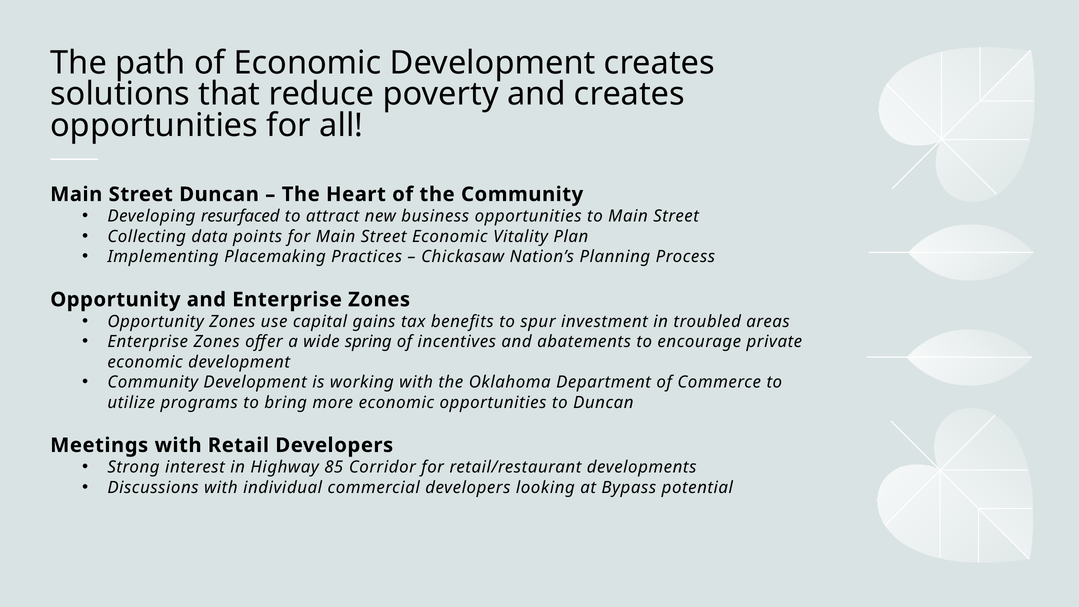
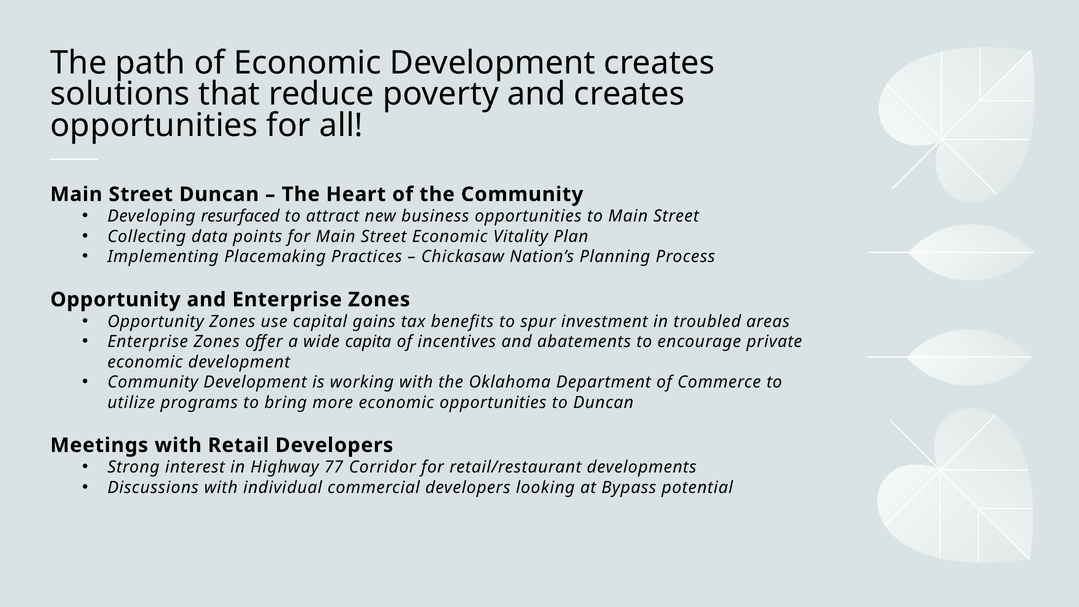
spring: spring -> capita
85: 85 -> 77
